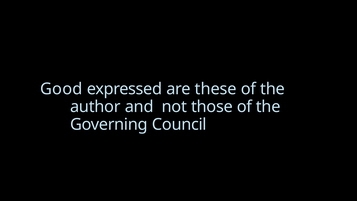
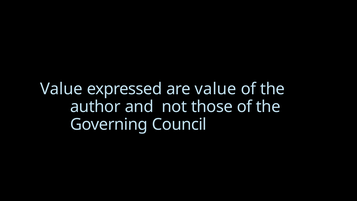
Good at (61, 89): Good -> Value
are these: these -> value
